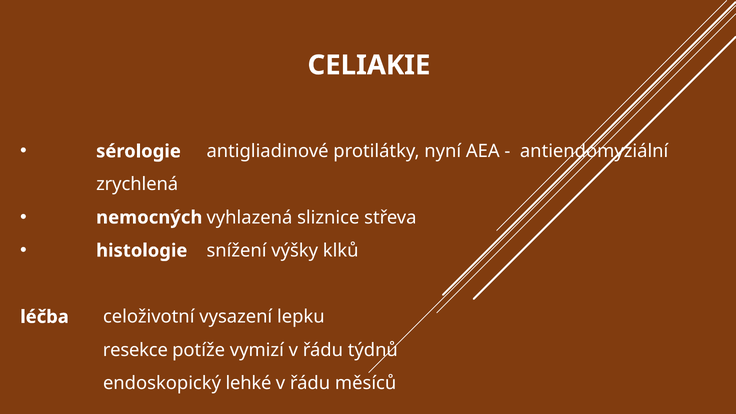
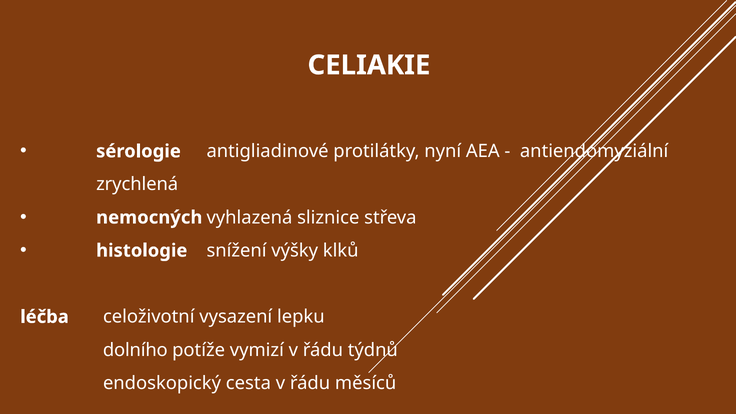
resekce: resekce -> dolního
lehké: lehké -> cesta
